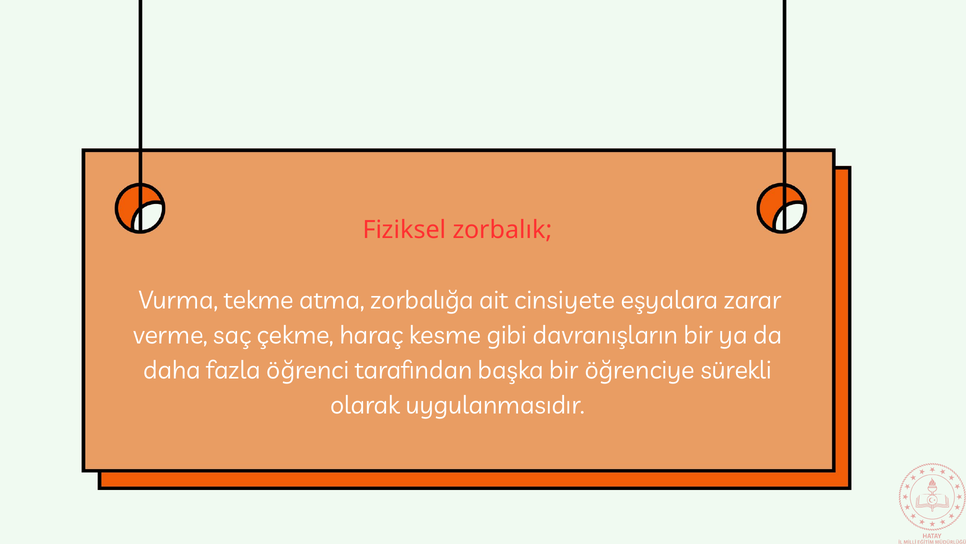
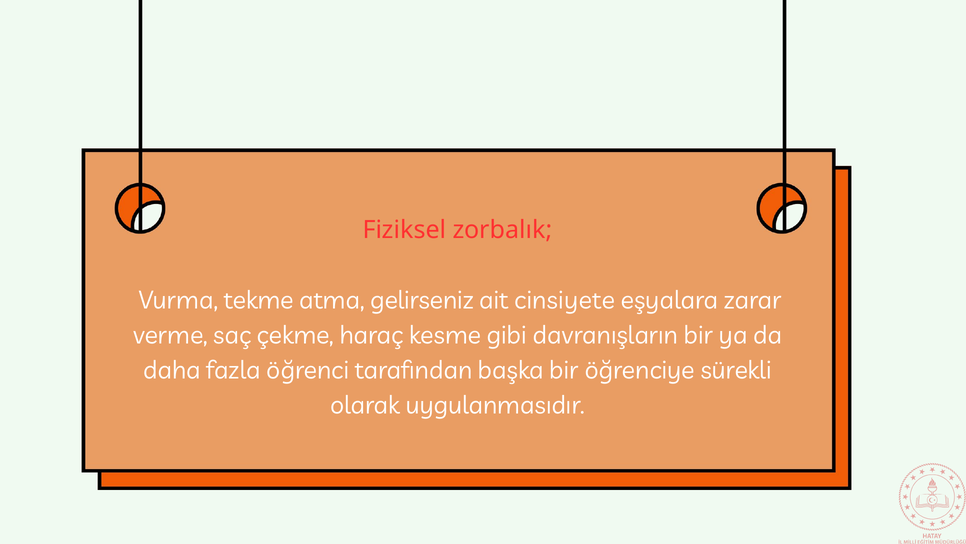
zorbalığa: zorbalığa -> gelirseniz
